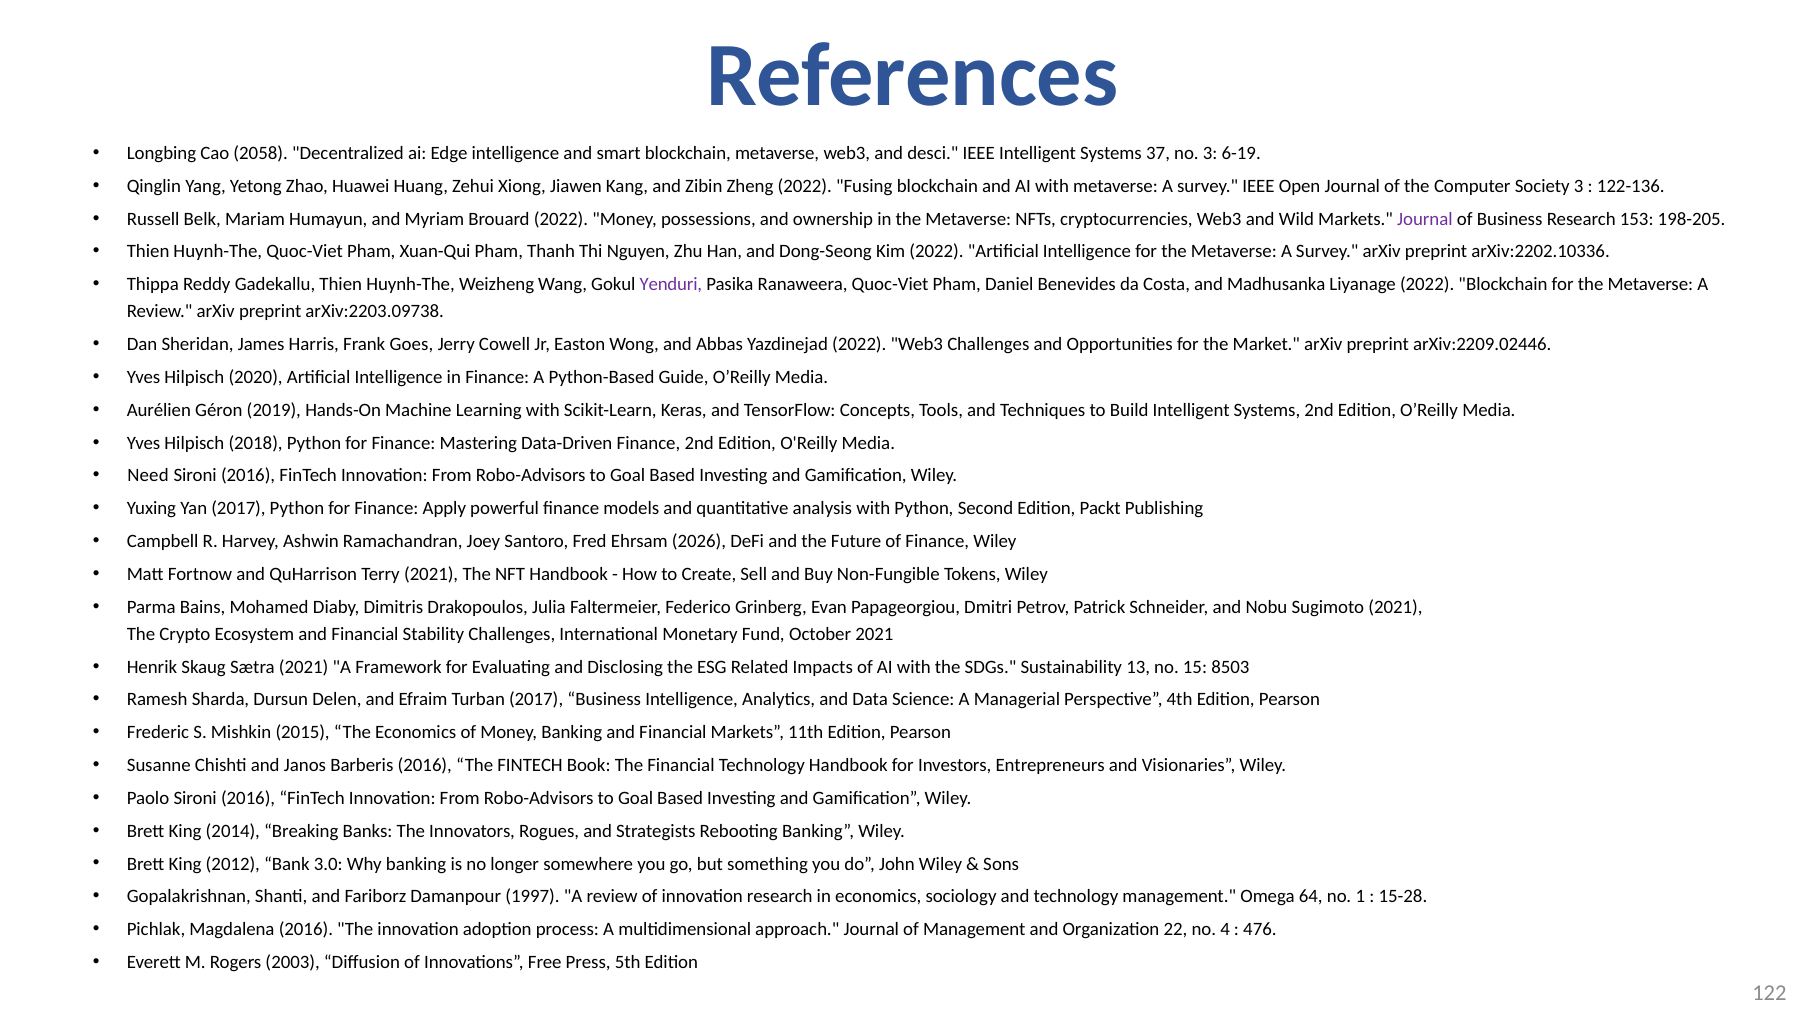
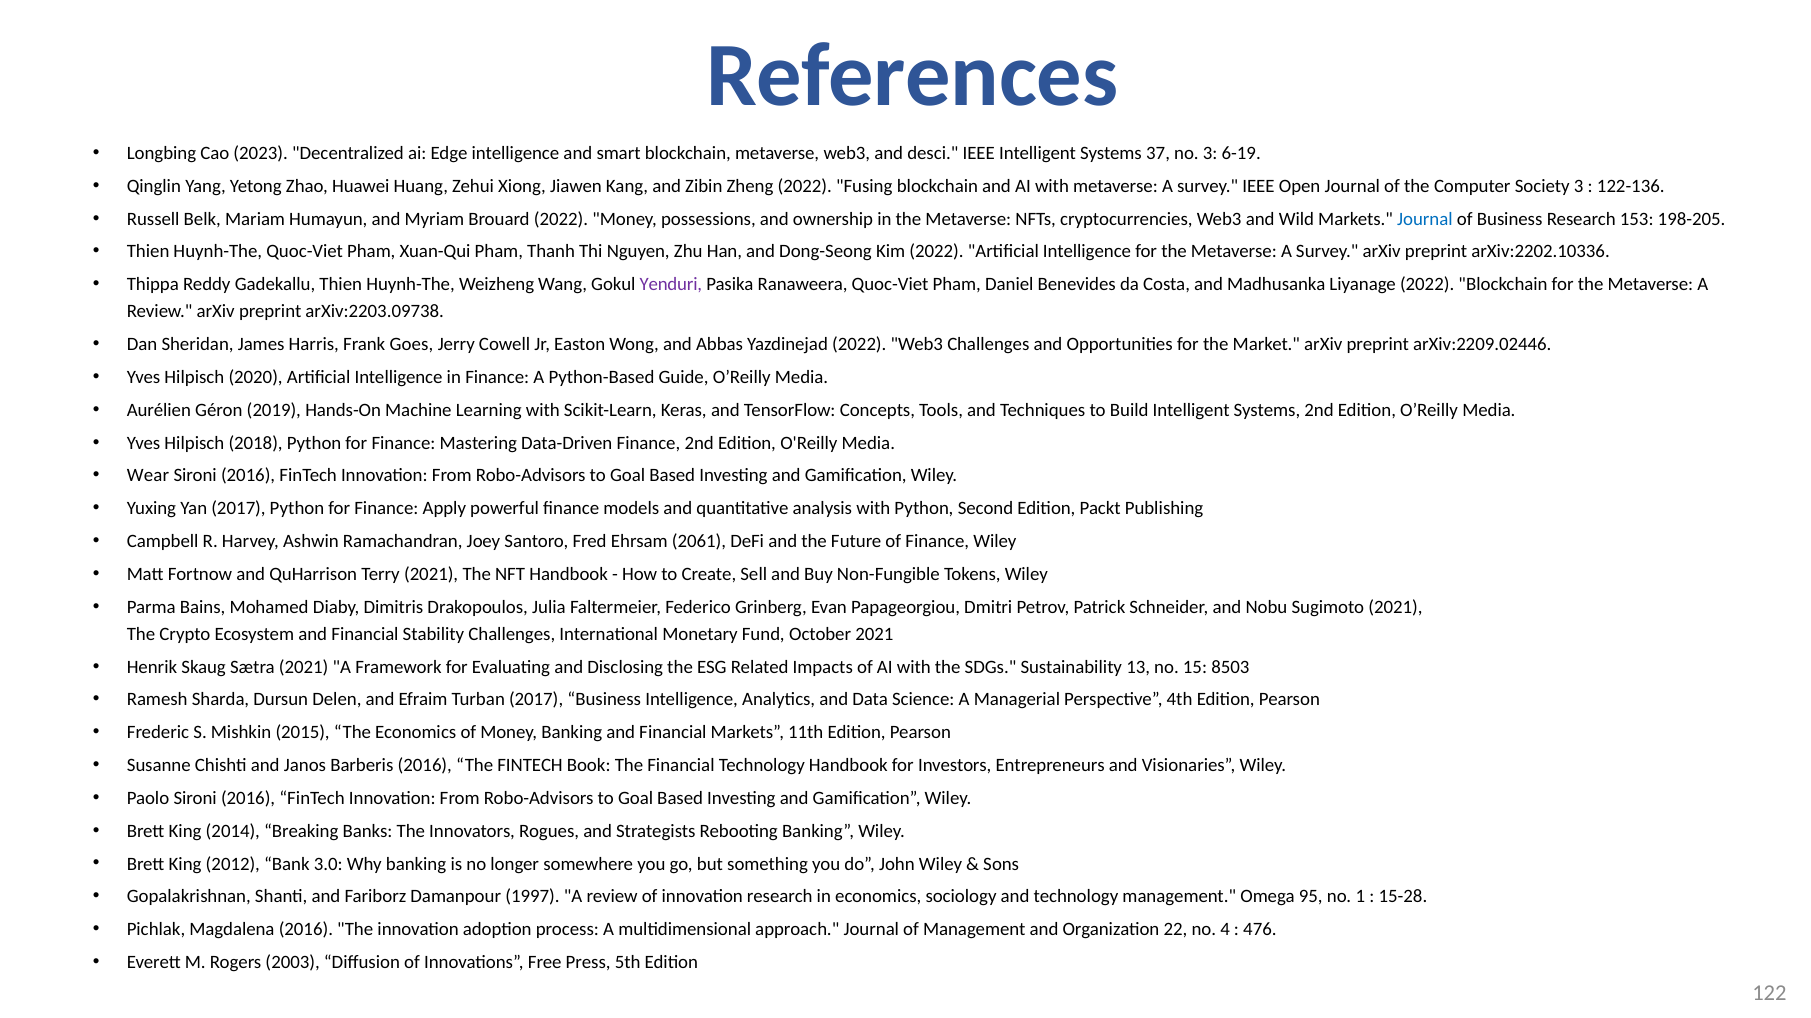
2058: 2058 -> 2023
Journal at (1425, 219) colour: purple -> blue
Need: Need -> Wear
2026: 2026 -> 2061
64: 64 -> 95
